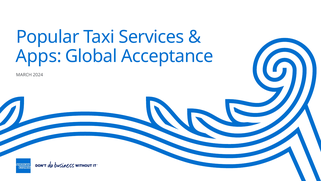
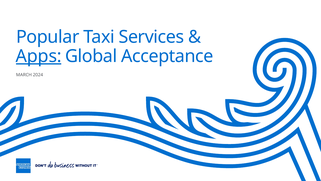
Apps underline: none -> present
